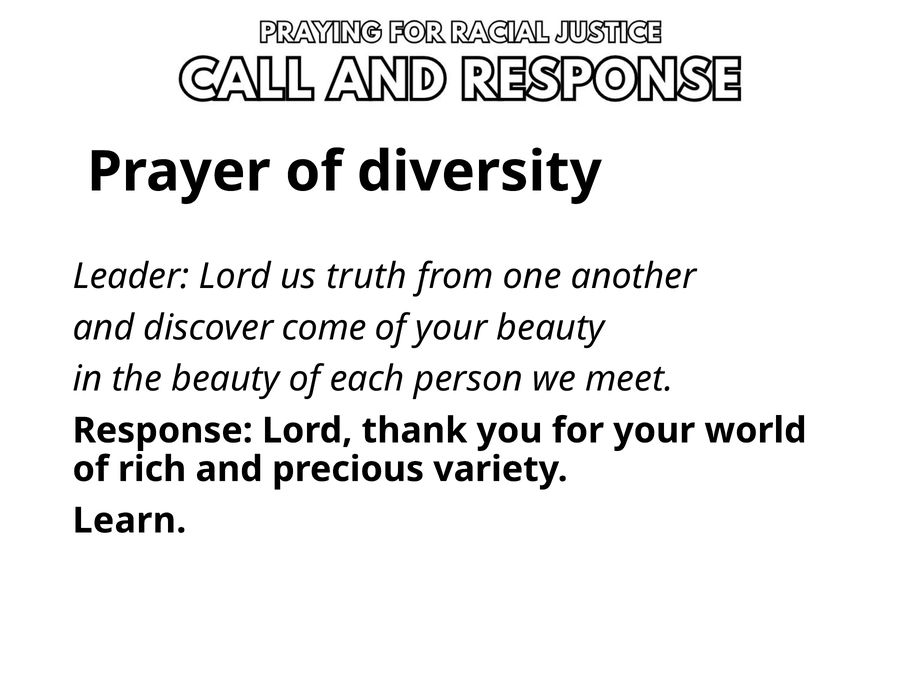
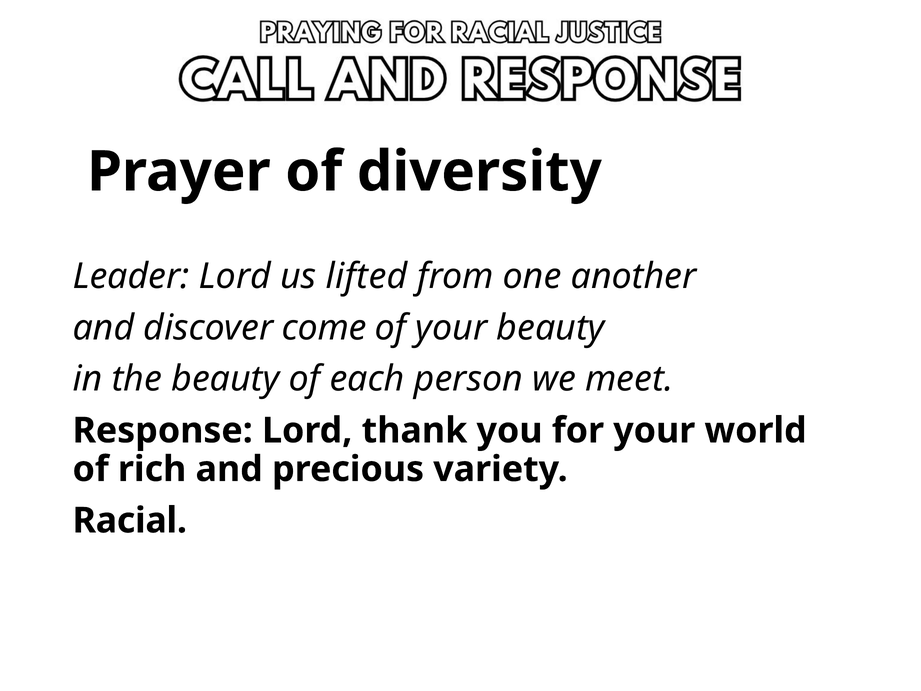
truth: truth -> lifted
Learn: Learn -> Racial
